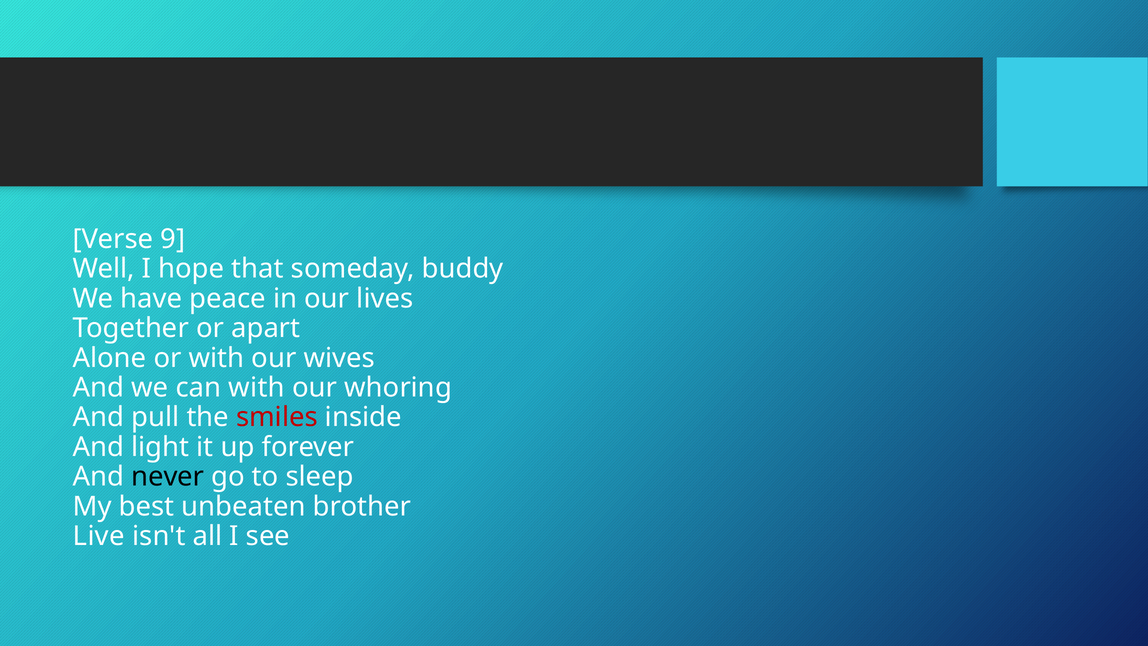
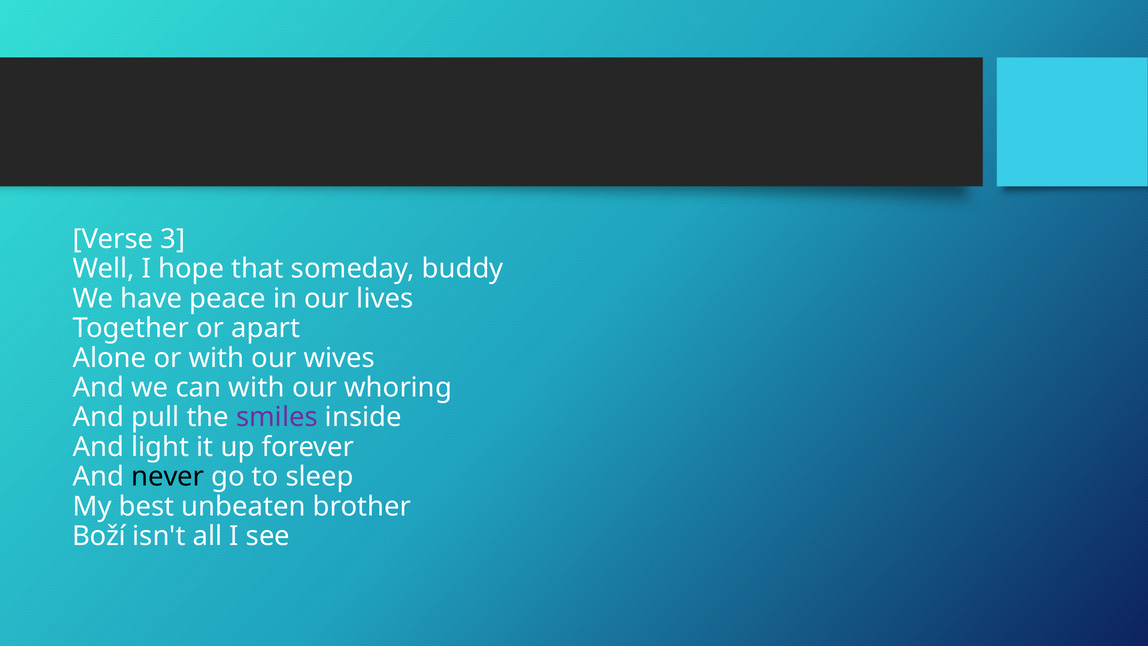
9: 9 -> 3
smiles colour: red -> purple
Live: Live -> Boží
